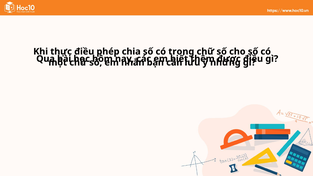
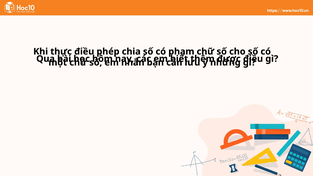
trong: trong -> phạm
